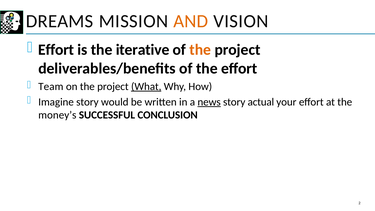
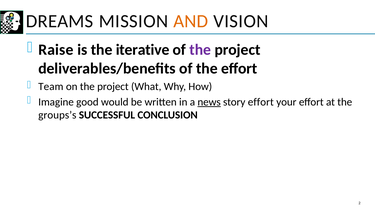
Effort at (56, 50): Effort -> Raise
the at (200, 50) colour: orange -> purple
What underline: present -> none
Imagine story: story -> good
story actual: actual -> effort
money’s: money’s -> groups’s
